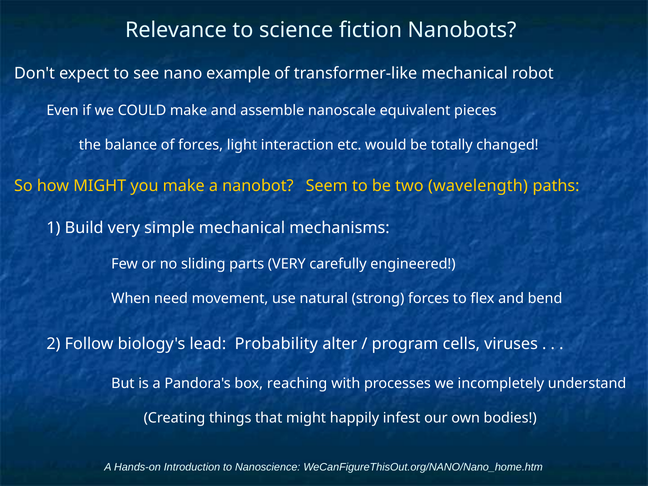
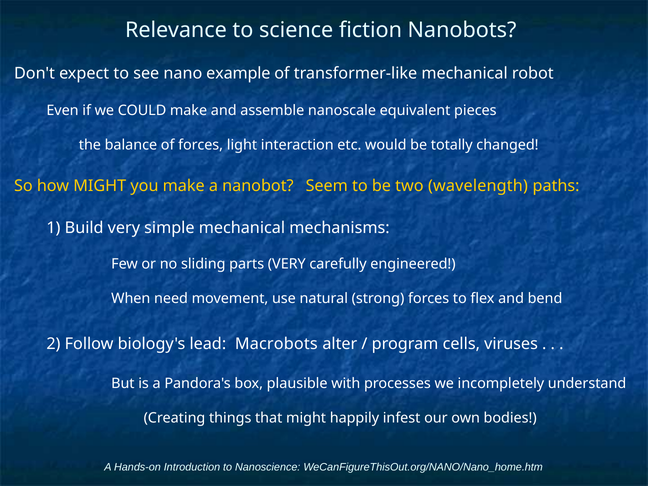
Probability: Probability -> Macrobots
reaching: reaching -> plausible
